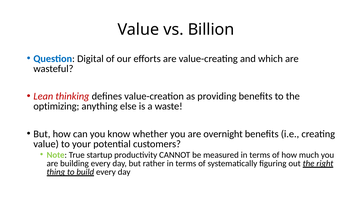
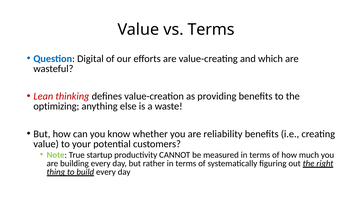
vs Billion: Billion -> Terms
overnight: overnight -> reliability
